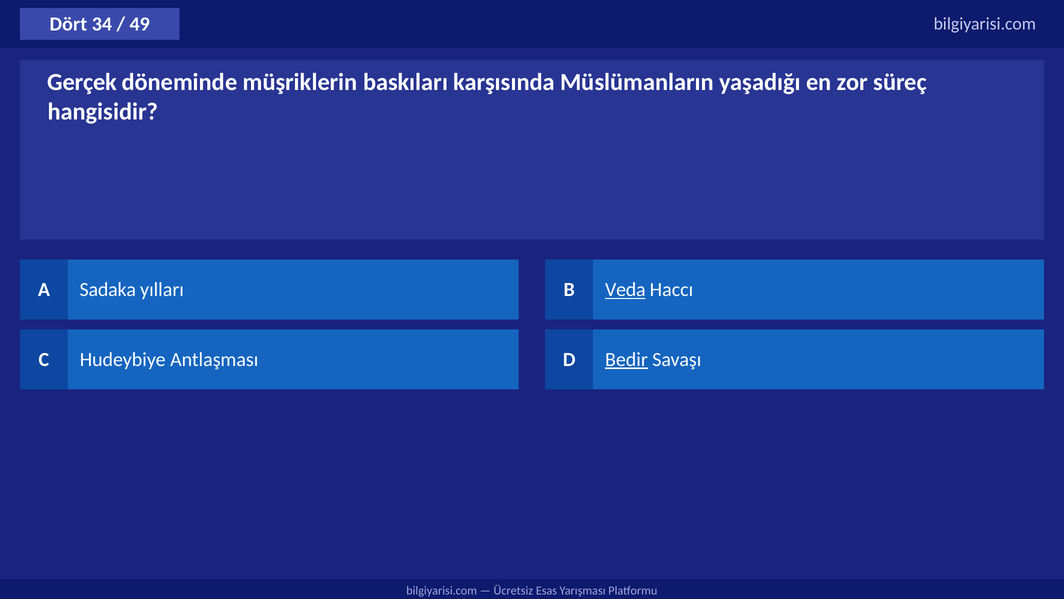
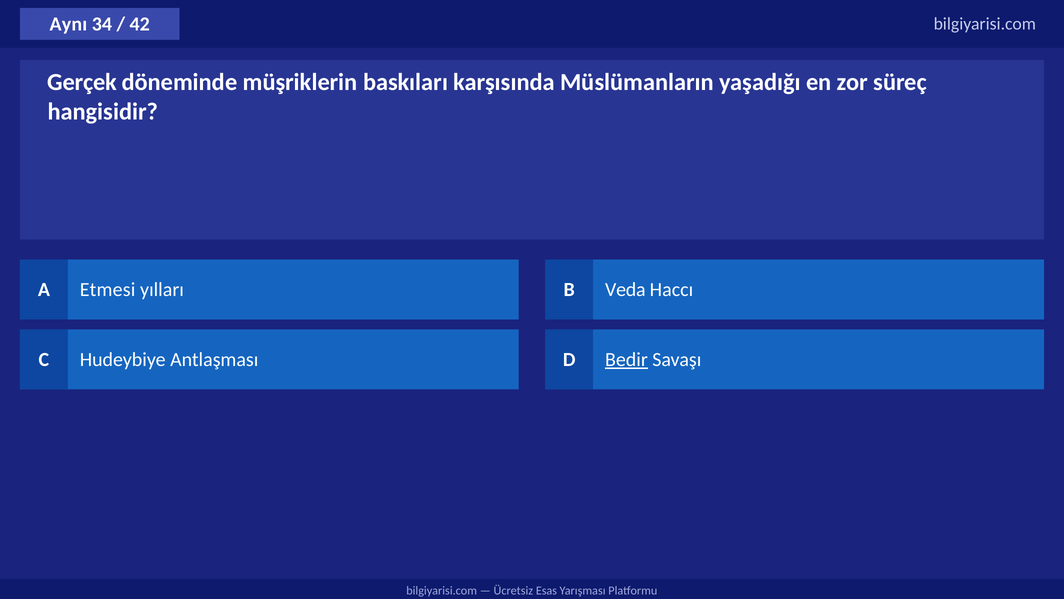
Dört: Dört -> Aynı
49: 49 -> 42
Sadaka: Sadaka -> Etmesi
Veda underline: present -> none
